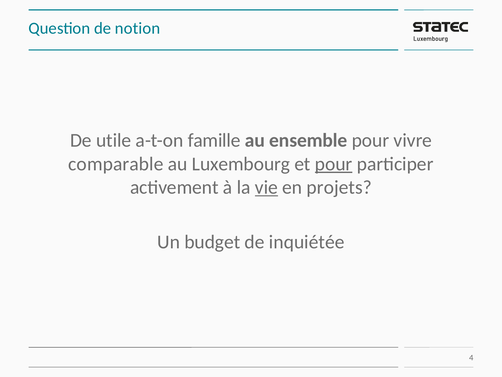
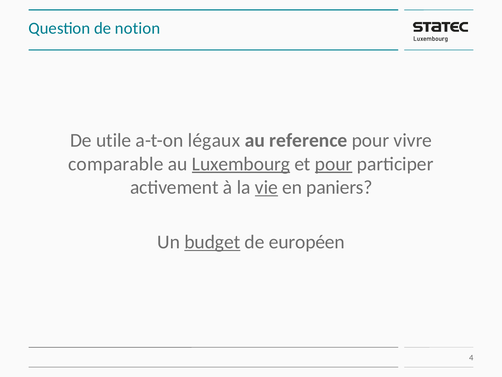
famille: famille -> légaux
ensemble: ensemble -> reference
Luxembourg underline: none -> present
projets: projets -> paniers
budget underline: none -> present
inquiétée: inquiétée -> européen
